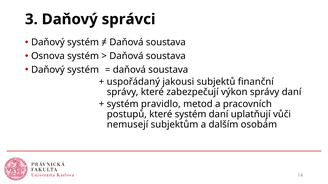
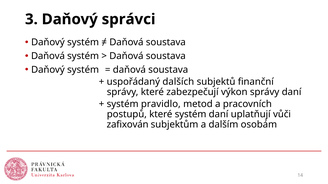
Osnova at (48, 56): Osnova -> Daňová
jakousi: jakousi -> dalších
nemusejí: nemusejí -> zafixován
